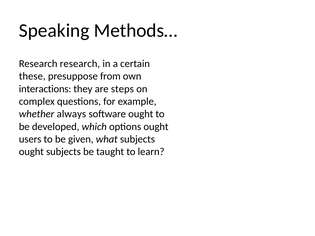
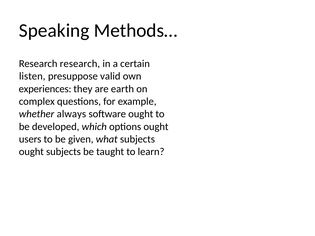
these: these -> listen
from: from -> valid
interactions: interactions -> experiences
steps: steps -> earth
